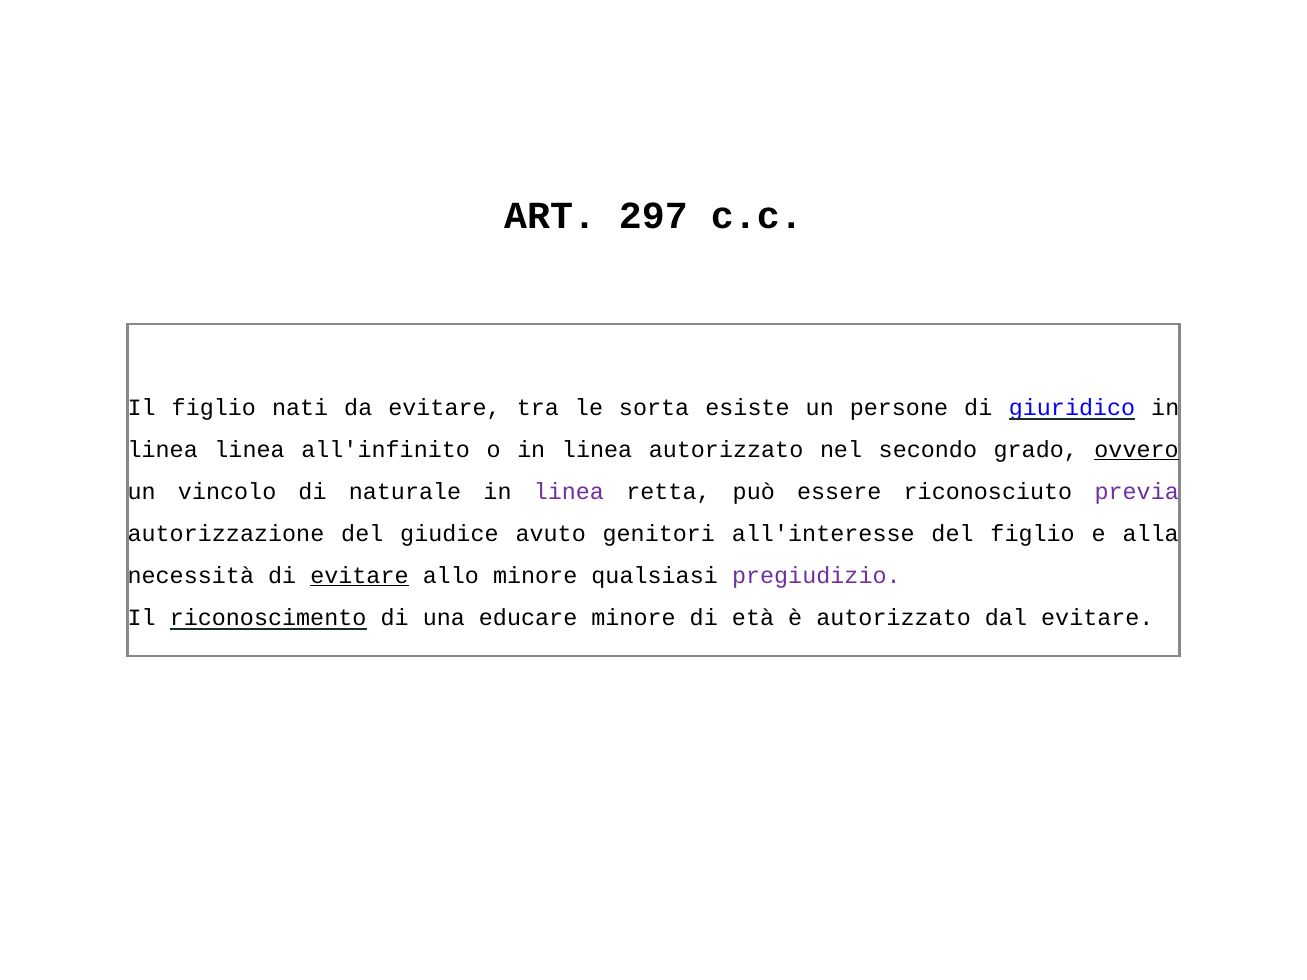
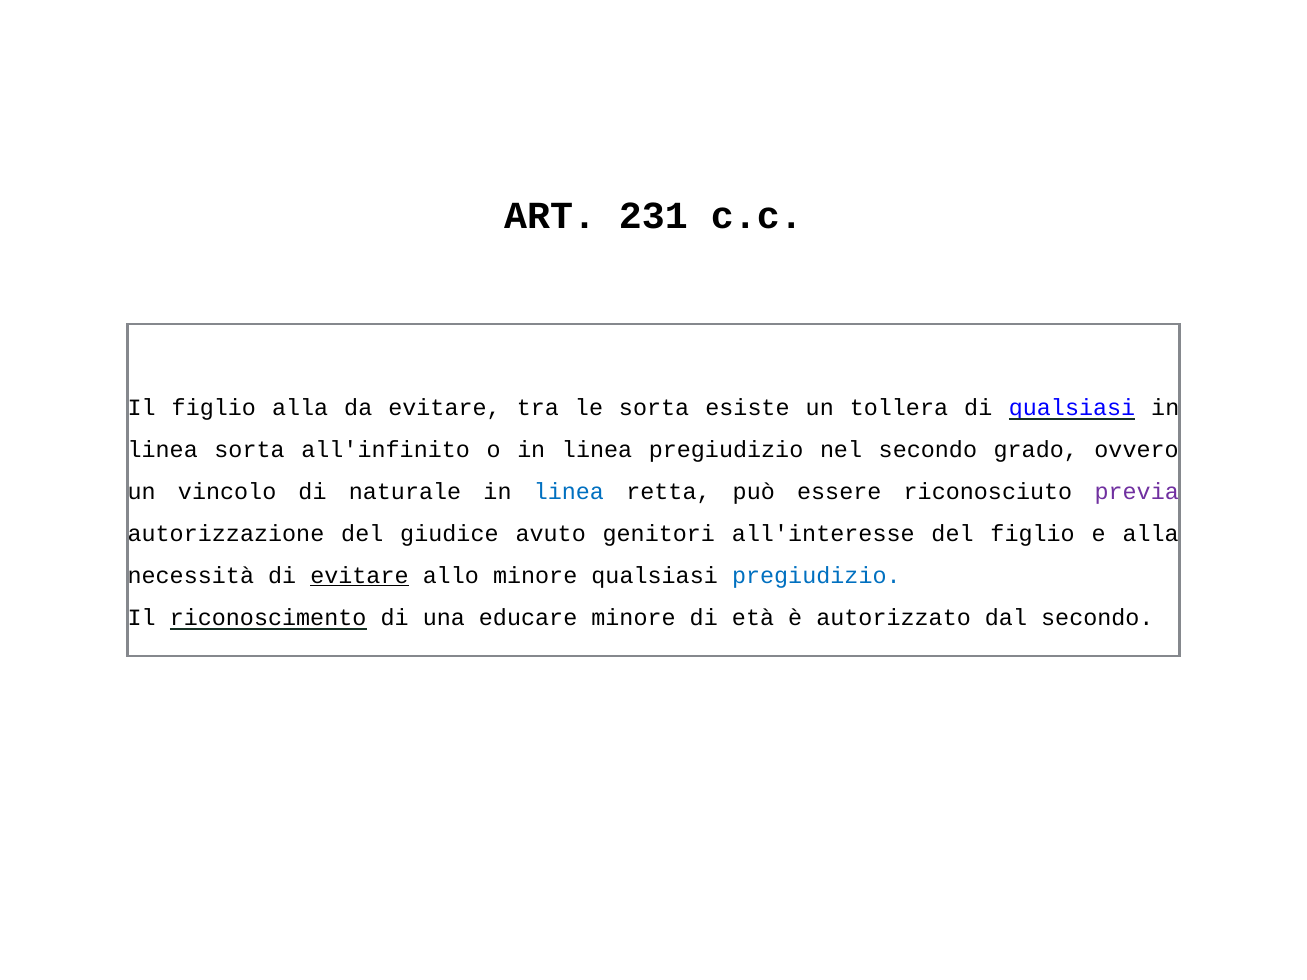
297: 297 -> 231
figlio nati: nati -> alla
persone: persone -> tollera
di giuridico: giuridico -> qualsiasi
linea linea: linea -> sorta
linea autorizzato: autorizzato -> pregiudizio
ovvero underline: present -> none
linea at (569, 492) colour: purple -> blue
pregiudizio at (816, 576) colour: purple -> blue
dal evitare: evitare -> secondo
